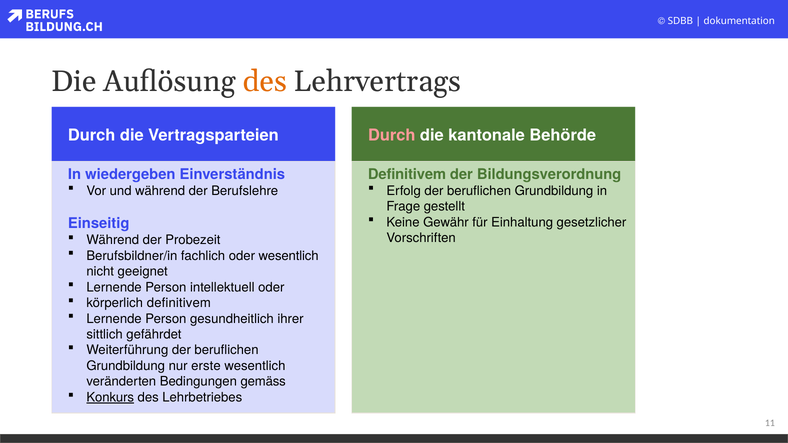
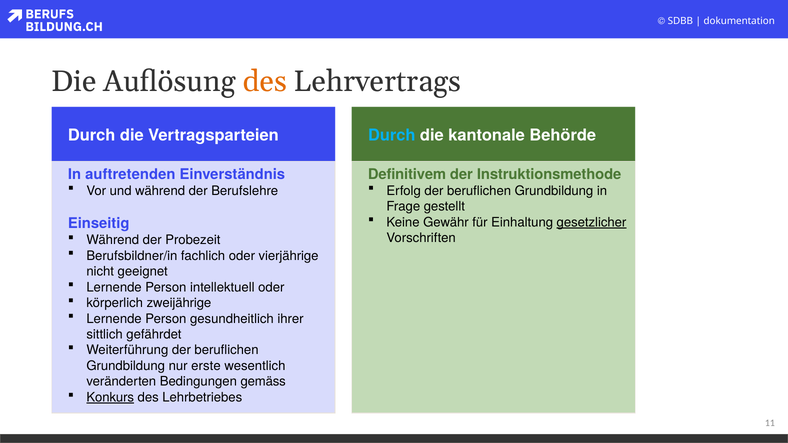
Durch at (392, 135) colour: pink -> light blue
wiedergeben: wiedergeben -> auftretenden
Bildungsverordnung: Bildungsverordnung -> Instruktionsmethode
gesetzlicher underline: none -> present
oder wesentlich: wesentlich -> vierjährige
körperlich definitivem: definitivem -> zweijährige
